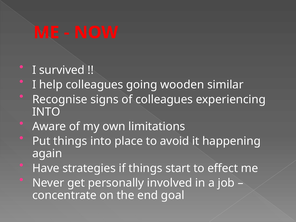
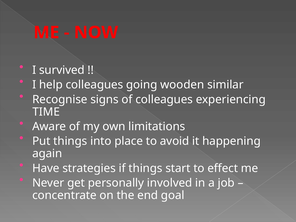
INTO at (46, 112): INTO -> TIME
